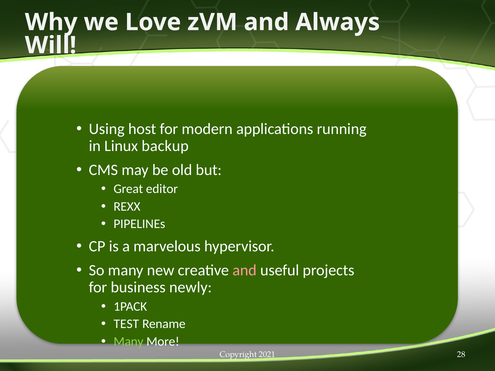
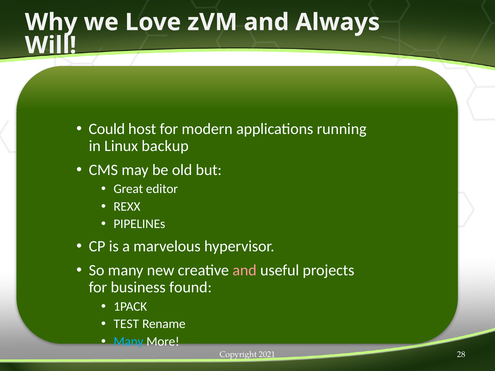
Using: Using -> Could
newly: newly -> found
Many at (128, 342) colour: light green -> light blue
